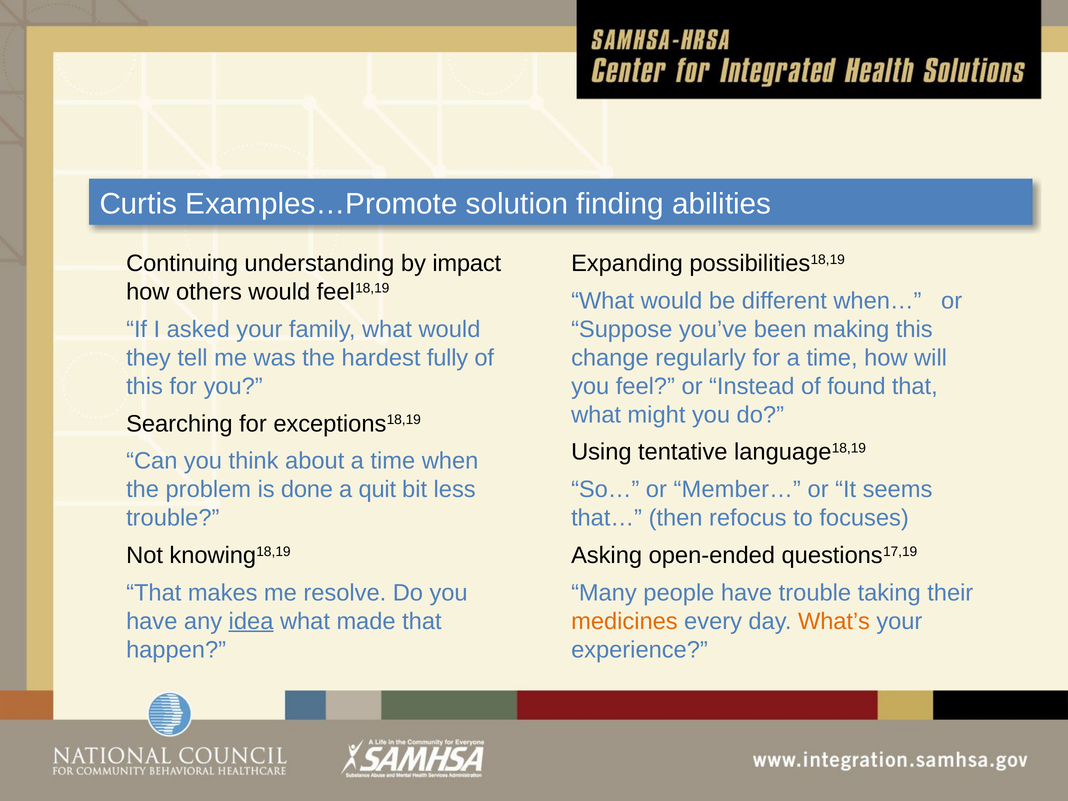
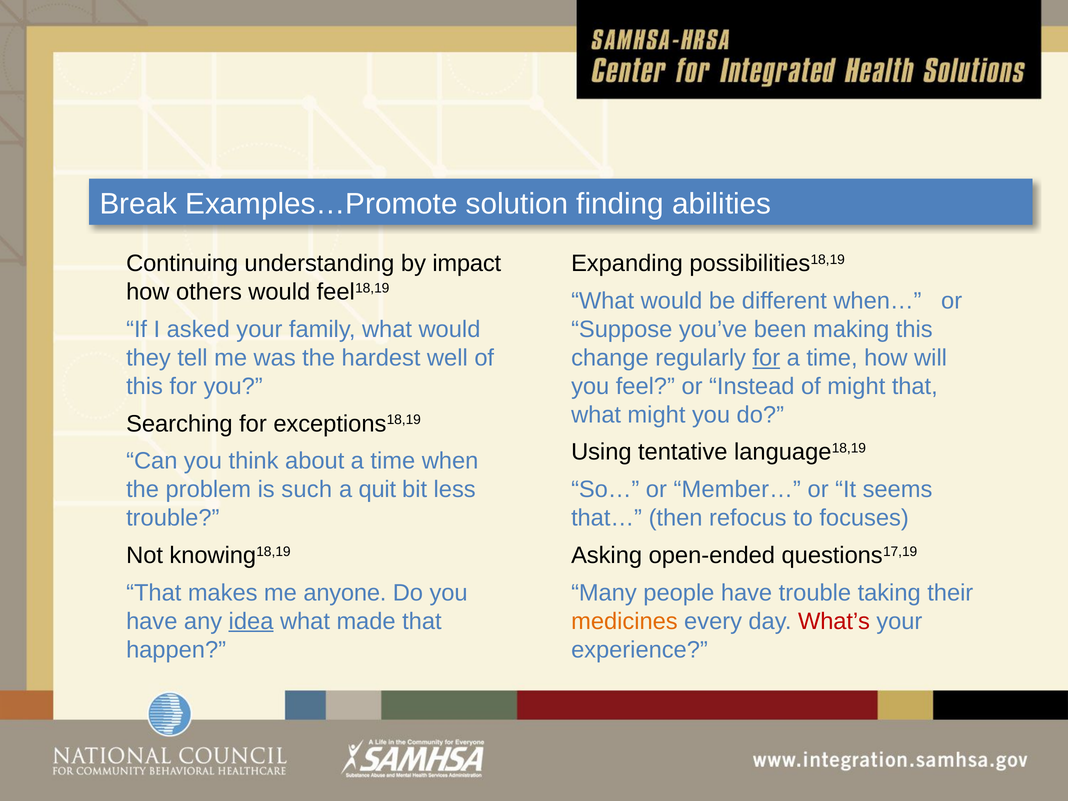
Curtis: Curtis -> Break
fully: fully -> well
for at (766, 358) underline: none -> present
of found: found -> might
done: done -> such
resolve: resolve -> anyone
What’s colour: orange -> red
